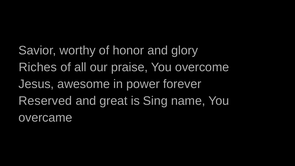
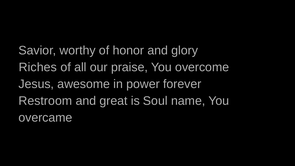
Reserved: Reserved -> Restroom
Sing: Sing -> Soul
